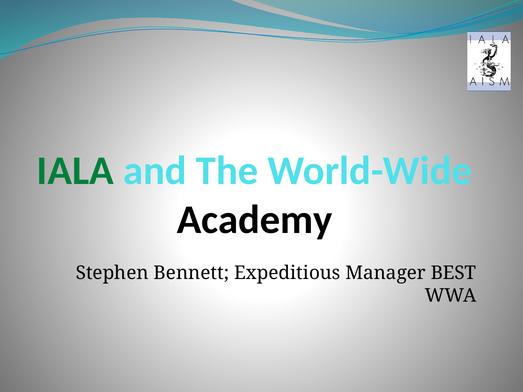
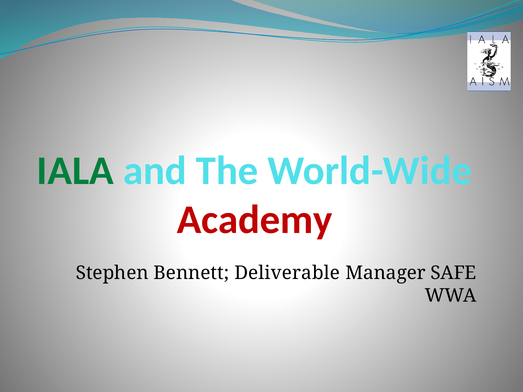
Academy colour: black -> red
Expeditious: Expeditious -> Deliverable
BEST: BEST -> SAFE
